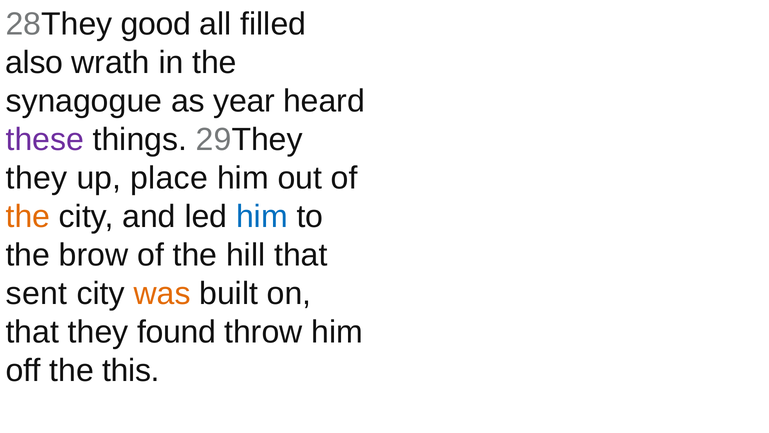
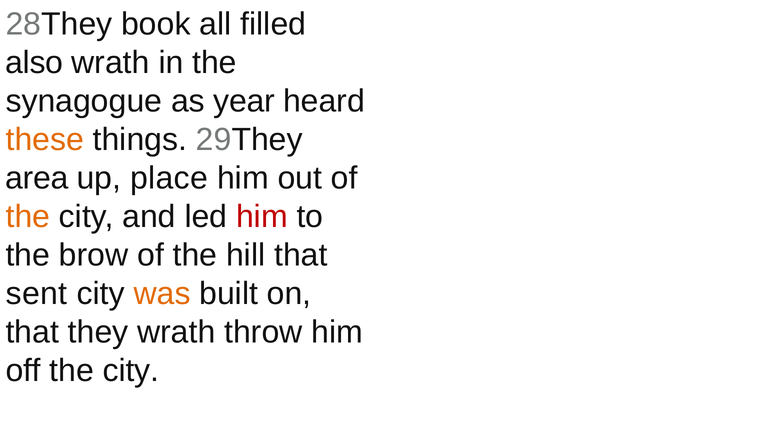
good: good -> book
these colour: purple -> orange
they at (37, 178): they -> area
him at (262, 216) colour: blue -> red
they found: found -> wrath
off the this: this -> city
